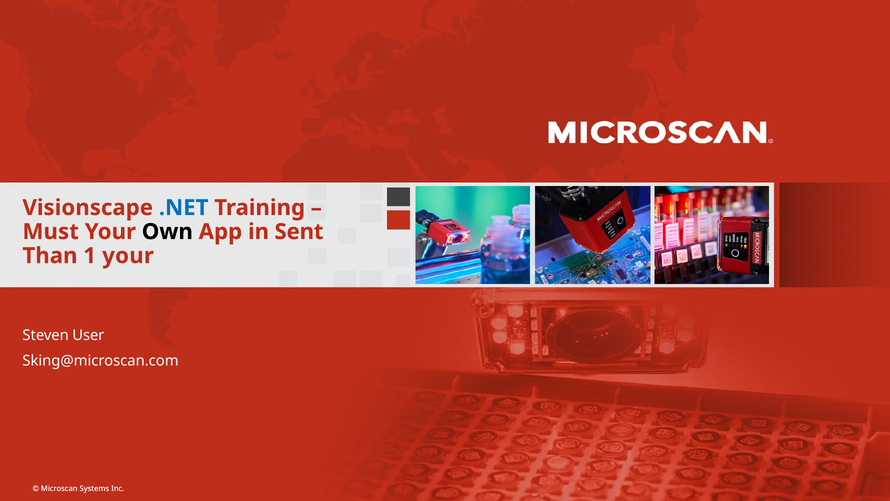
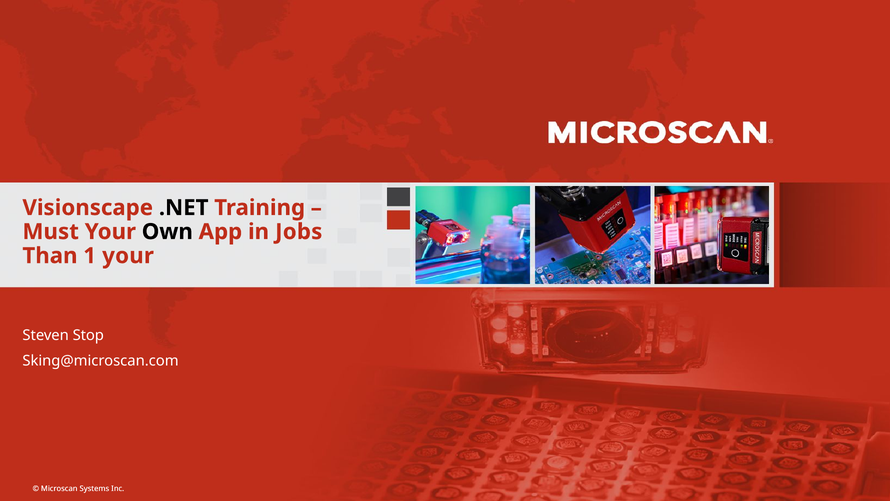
.NET colour: blue -> black
Sent: Sent -> Jobs
User: User -> Stop
